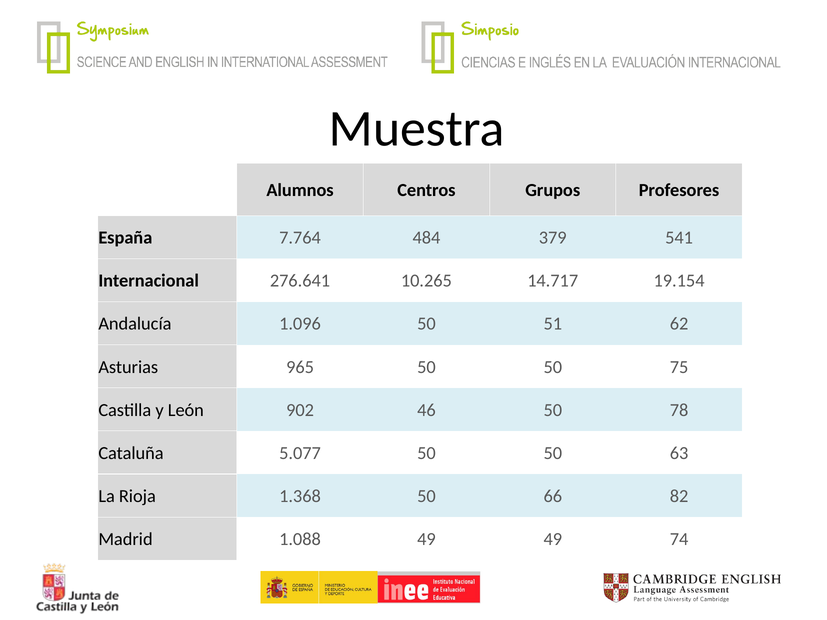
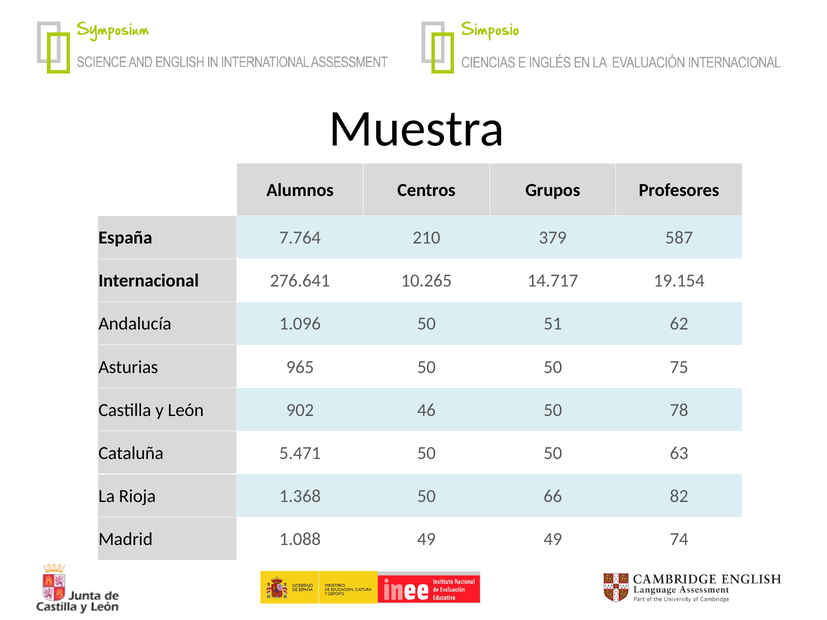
484: 484 -> 210
541: 541 -> 587
5.077: 5.077 -> 5.471
